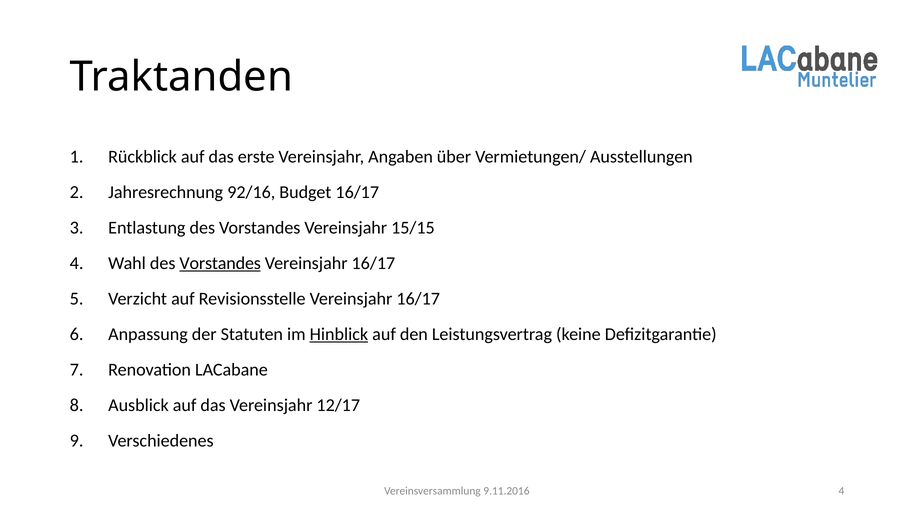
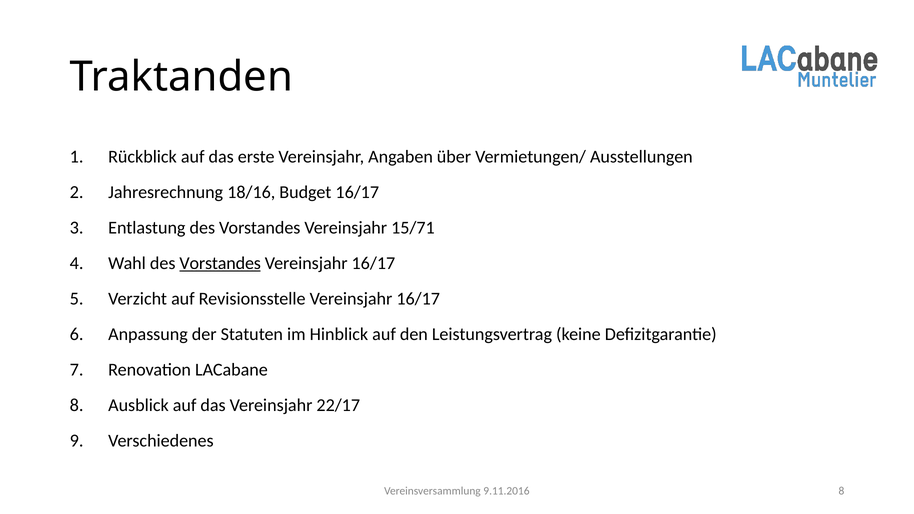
92/16: 92/16 -> 18/16
15/15: 15/15 -> 15/71
Hinblick underline: present -> none
12/17: 12/17 -> 22/17
9.11.2016 4: 4 -> 8
